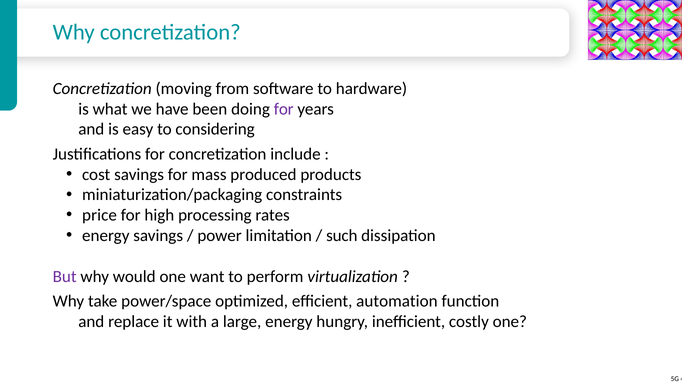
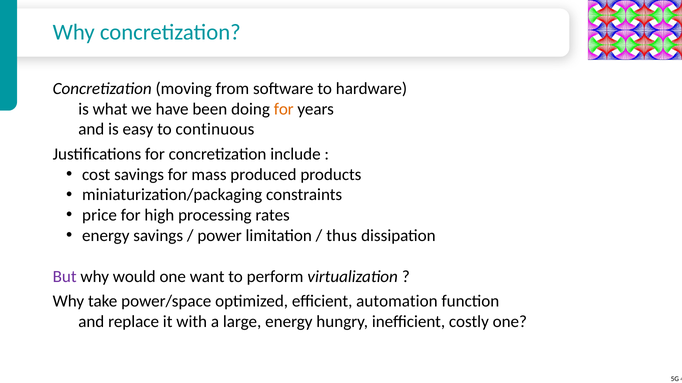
for at (284, 109) colour: purple -> orange
considering: considering -> continuous
such: such -> thus
